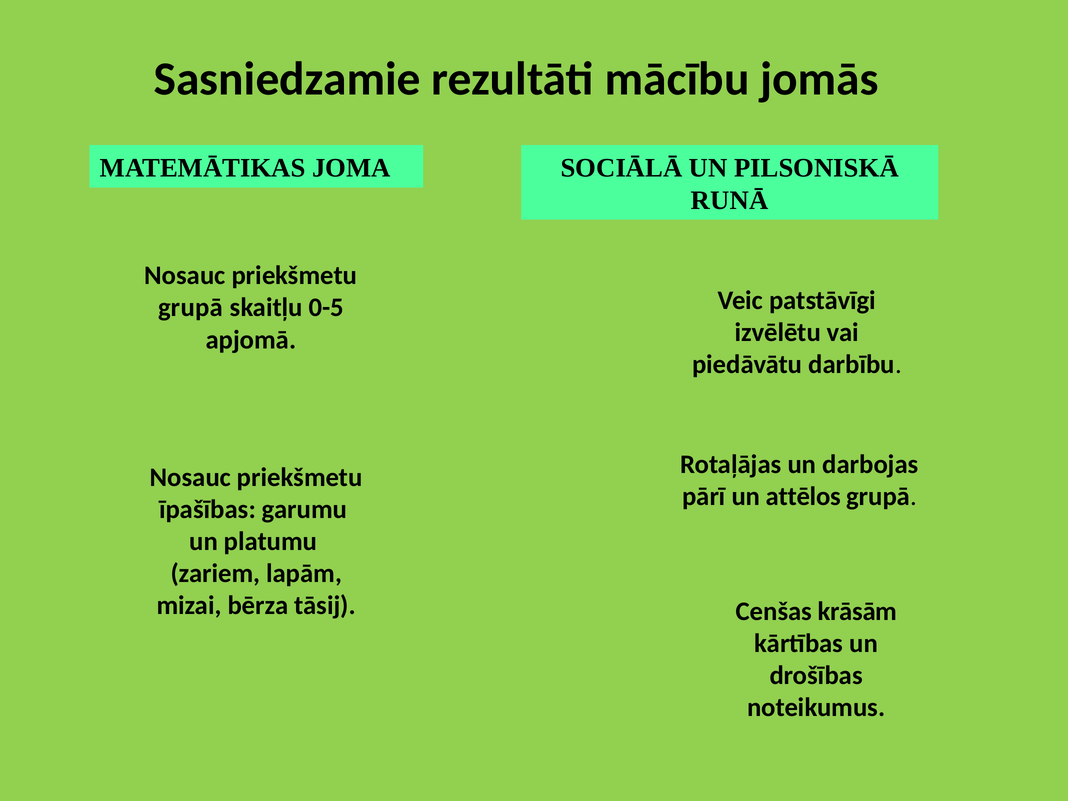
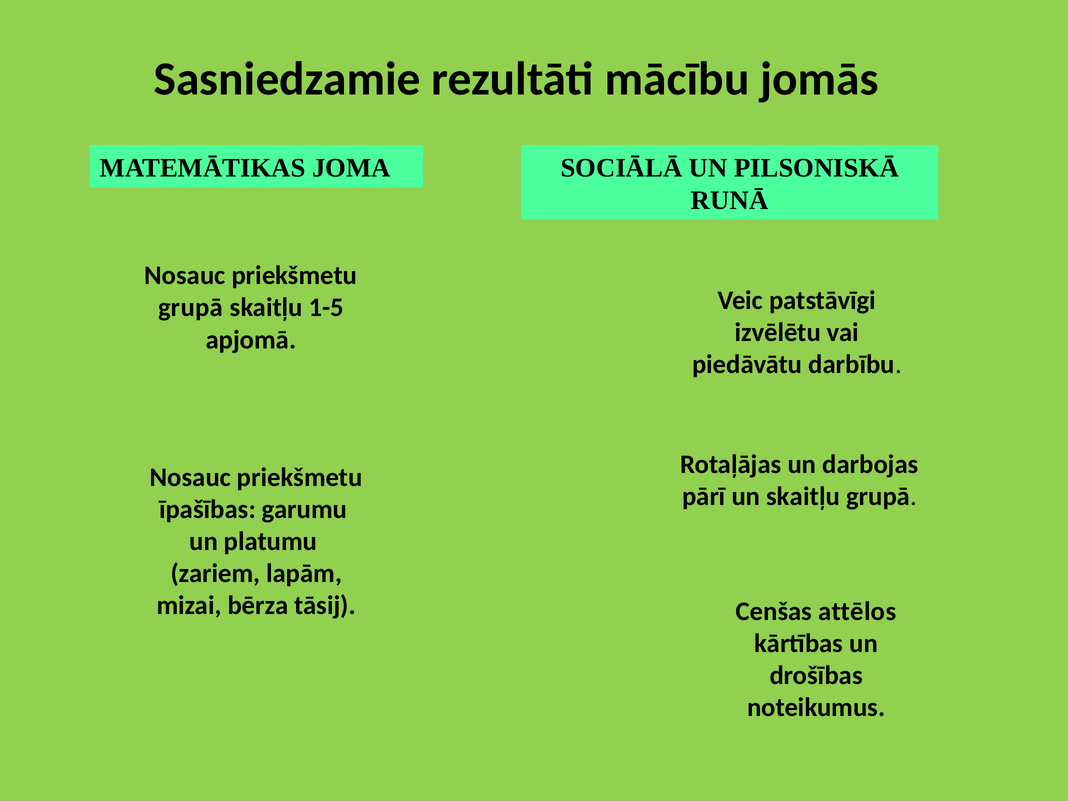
0-5: 0-5 -> 1-5
un attēlos: attēlos -> skaitļu
krāsām: krāsām -> attēlos
